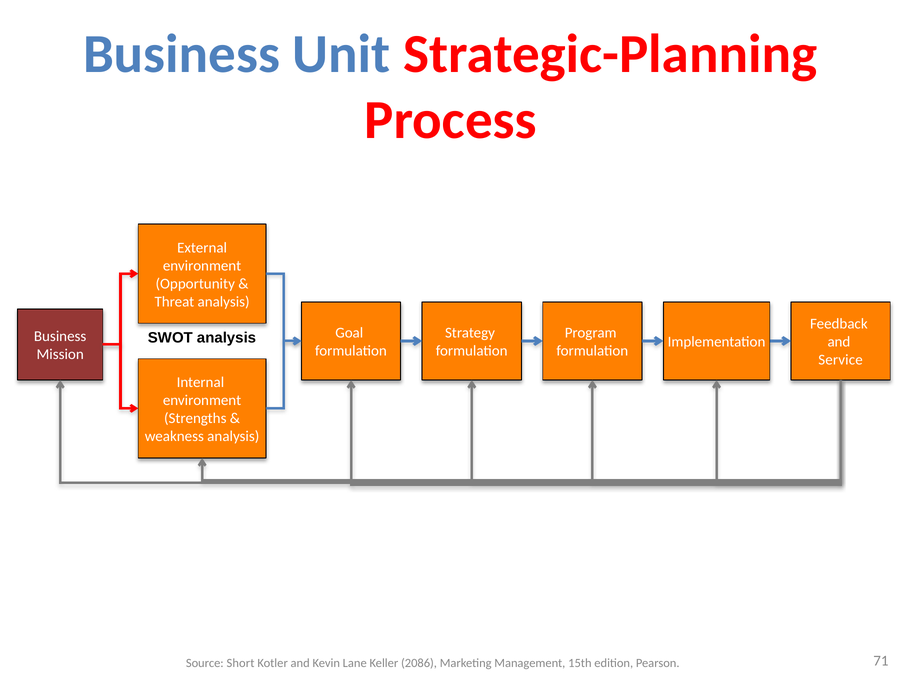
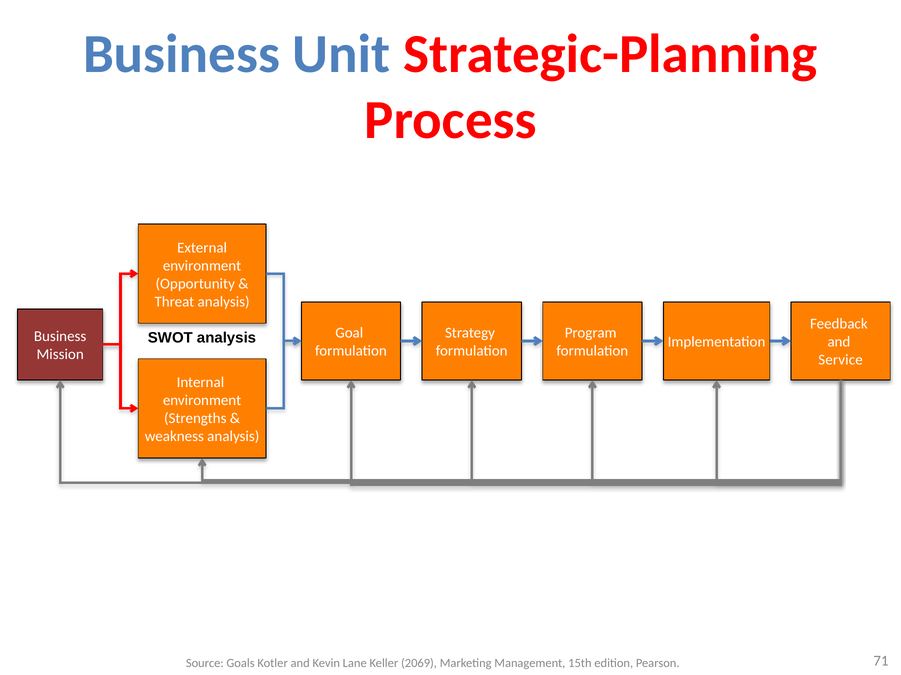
Short: Short -> Goals
2086: 2086 -> 2069
